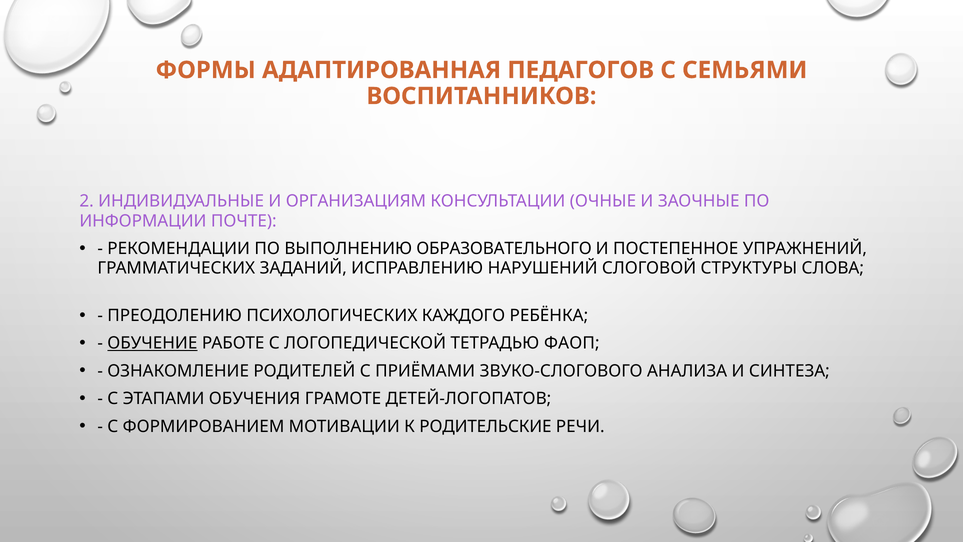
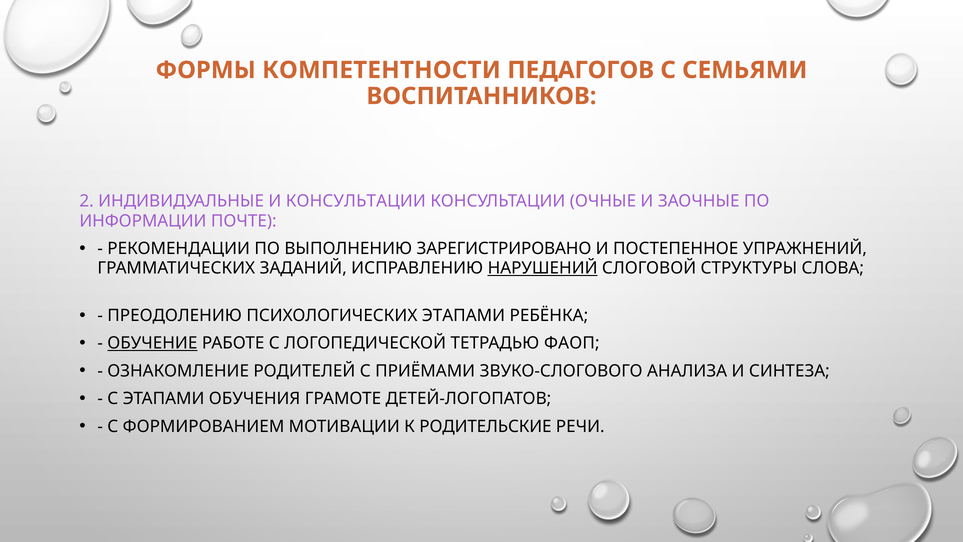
АДАПТИРОВАННАЯ: АДАПТИРОВАННАЯ -> КОМПЕТЕНТНОСТИ
И ОРГАНИЗАЦИЯМ: ОРГАНИЗАЦИЯМ -> КОНСУЛЬТАЦИИ
ОБРАЗОВАТЕЛЬНОГО: ОБРАЗОВАТЕЛЬНОГО -> ЗАРЕГИСТРИРОВАНО
НАРУШЕНИЙ underline: none -> present
ПСИХОЛОГИЧЕСКИХ КАЖДОГО: КАЖДОГО -> ЭТАПАМИ
